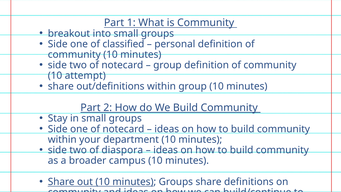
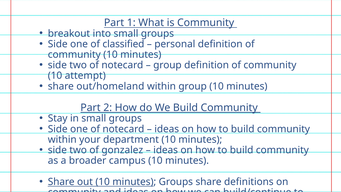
out/definitions: out/definitions -> out/homeland
diaspora: diaspora -> gonzalez
